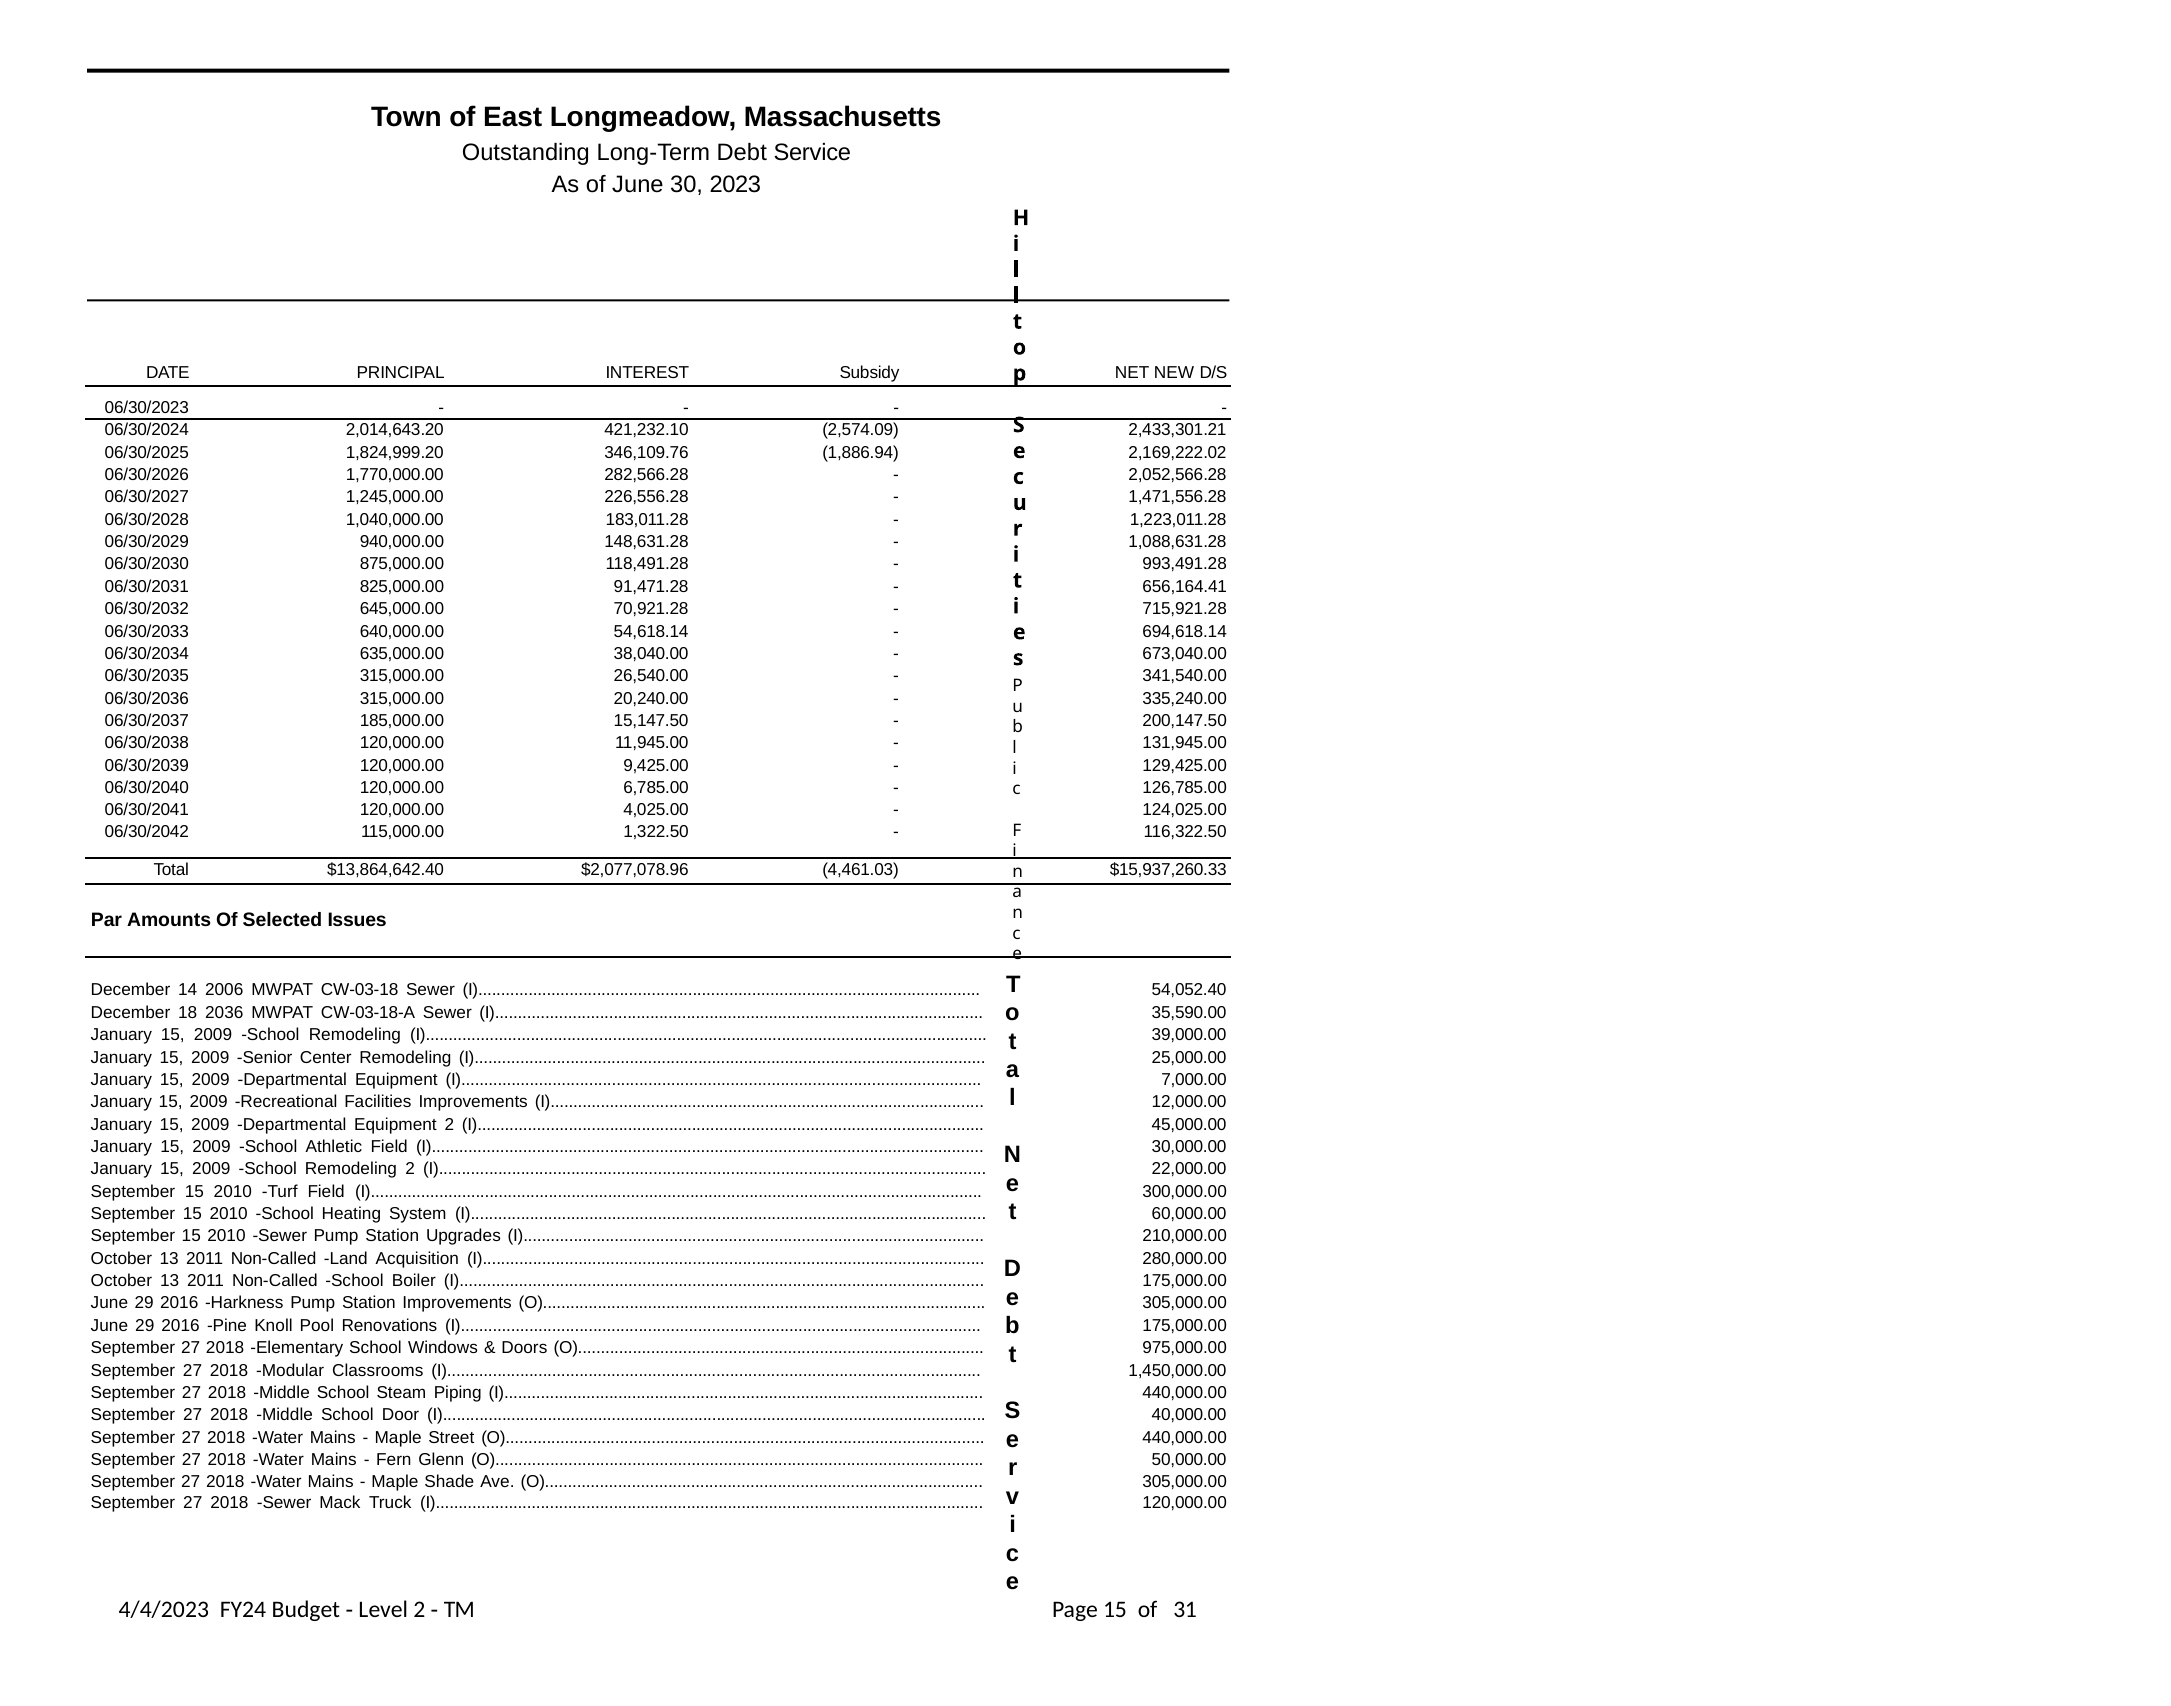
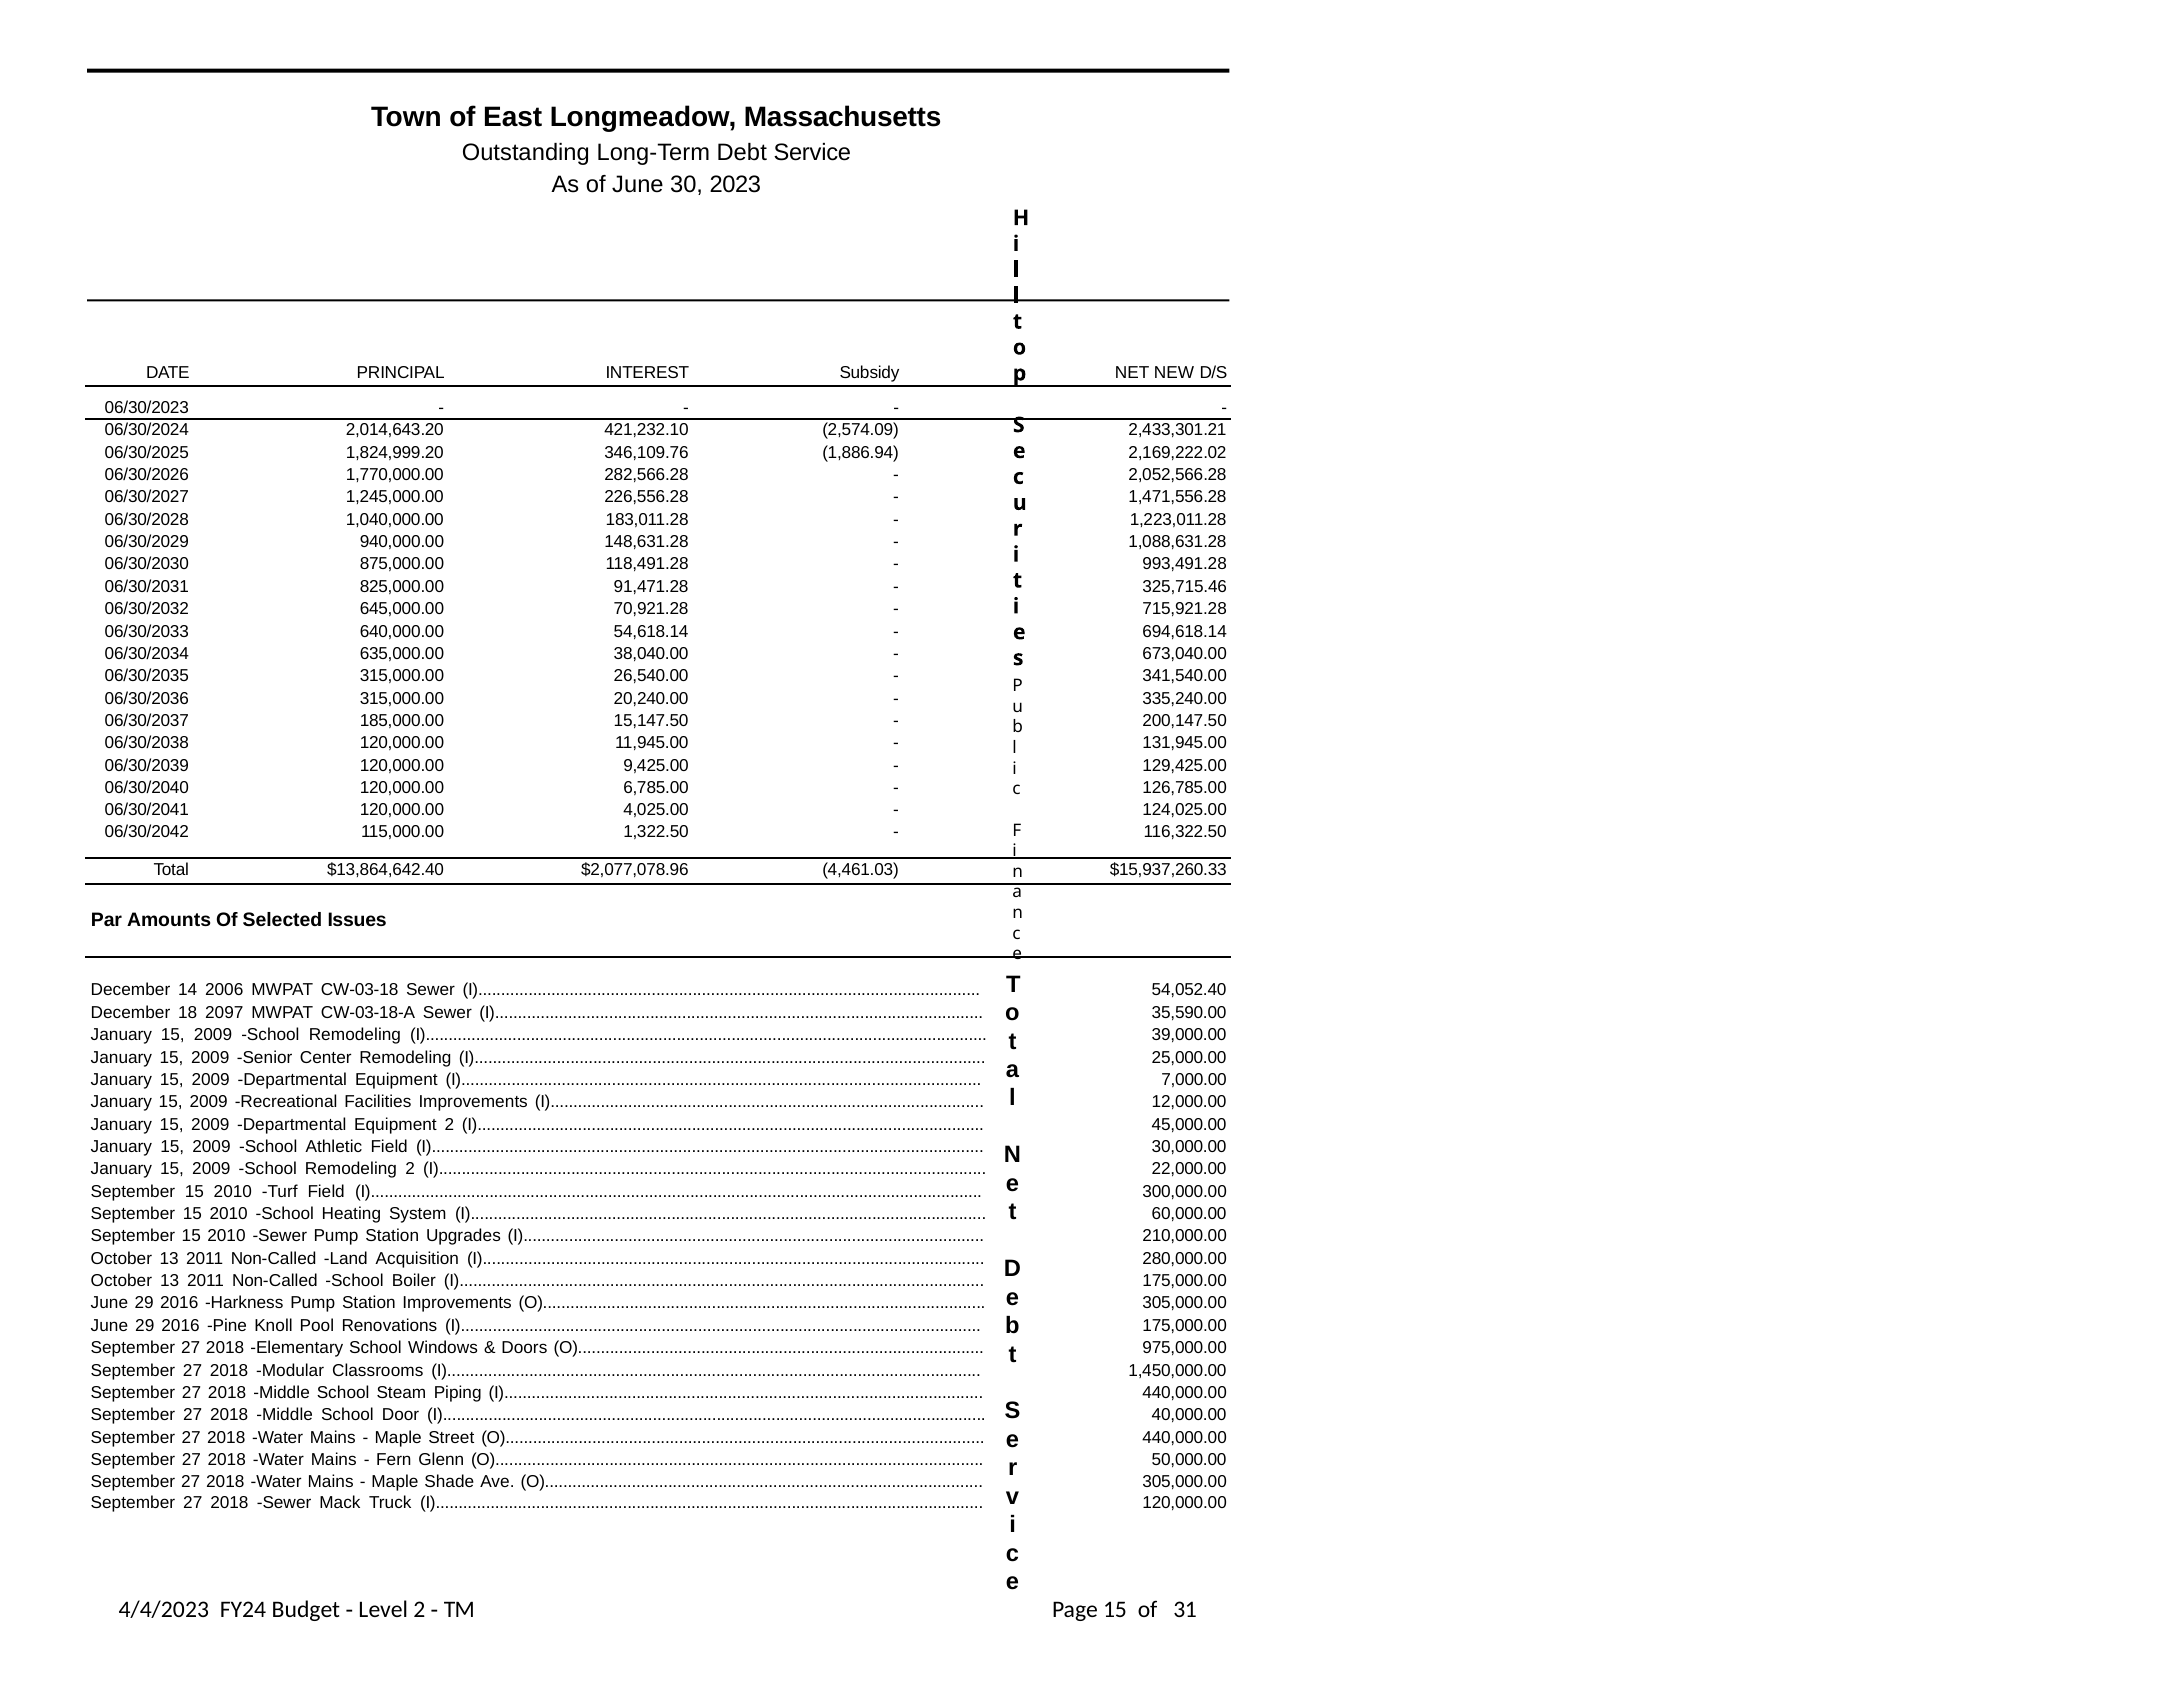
656,164.41: 656,164.41 -> 325,715.46
2036: 2036 -> 2097
